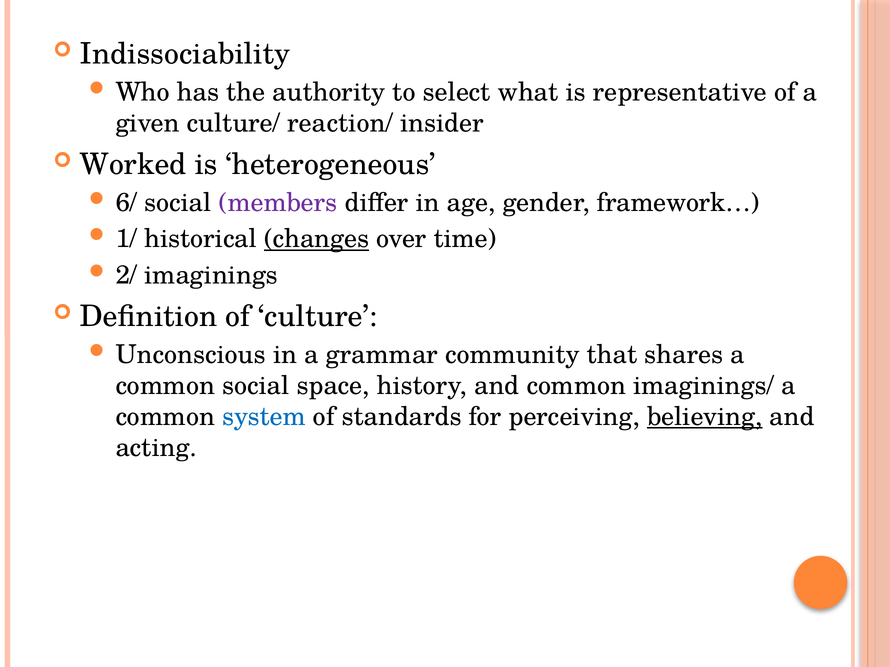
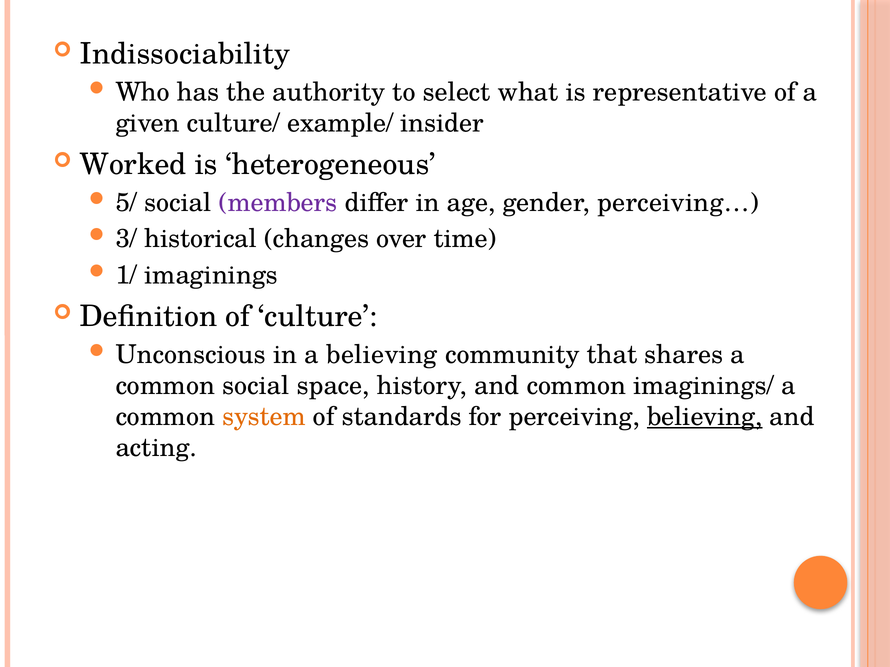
reaction/: reaction/ -> example/
6/: 6/ -> 5/
framework…: framework… -> perceiving…
1/: 1/ -> 3/
changes underline: present -> none
2/: 2/ -> 1/
a grammar: grammar -> believing
system colour: blue -> orange
